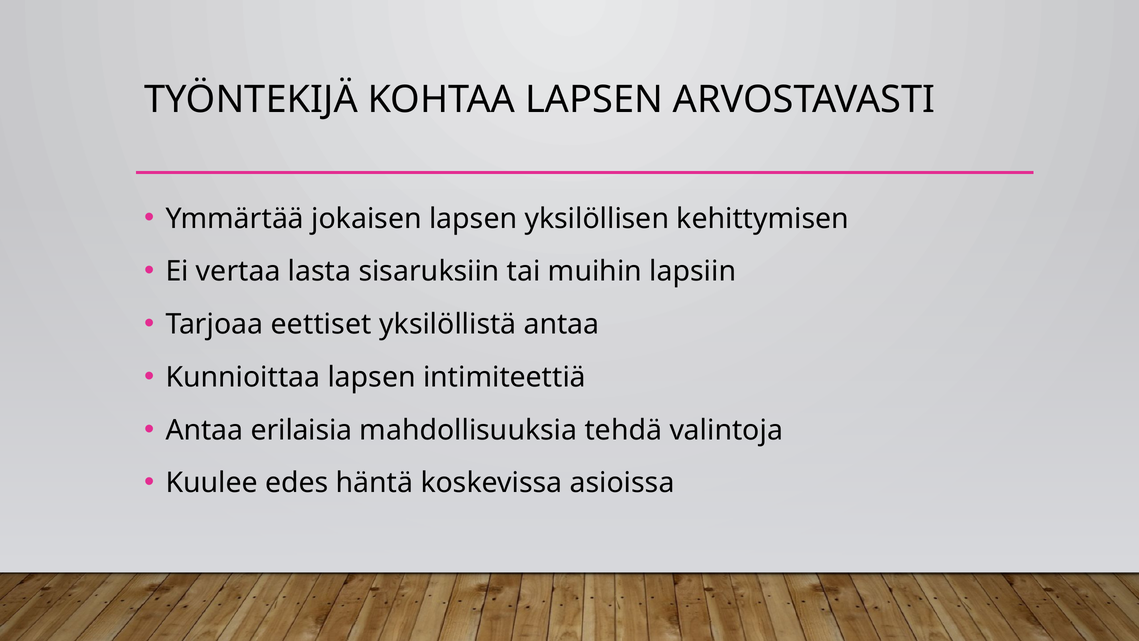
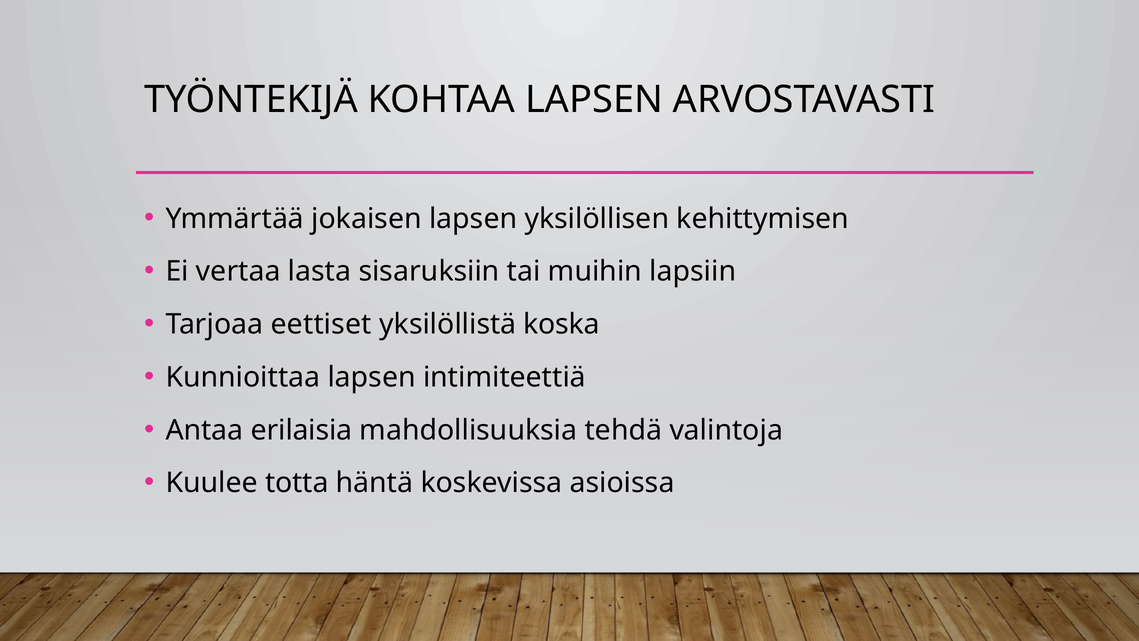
yksilöllistä antaa: antaa -> koska
edes: edes -> totta
